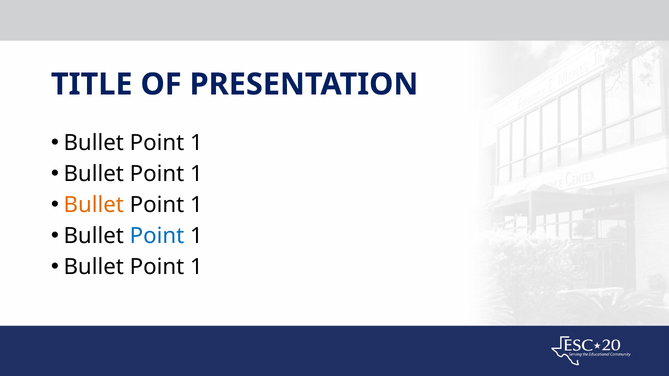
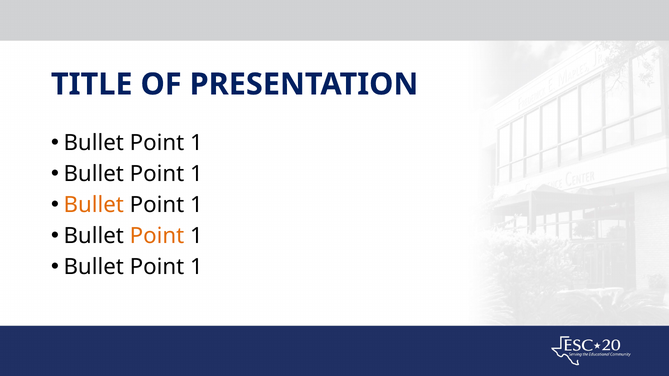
Point at (157, 236) colour: blue -> orange
